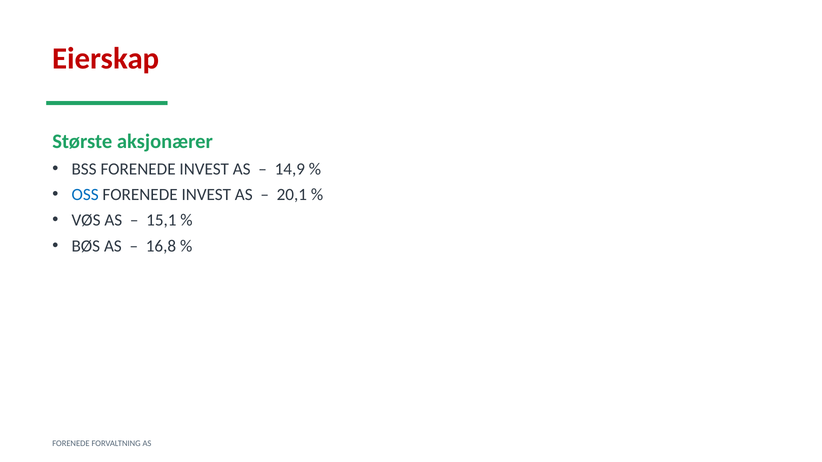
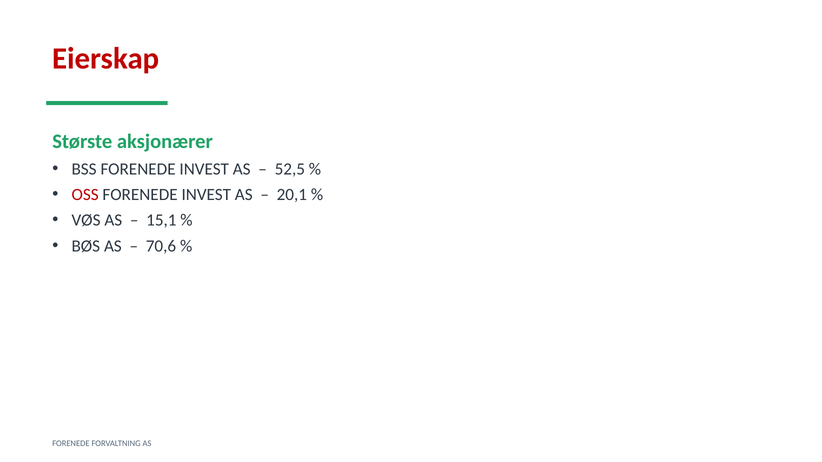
14,9: 14,9 -> 52,5
OSS colour: blue -> red
16,8: 16,8 -> 70,6
